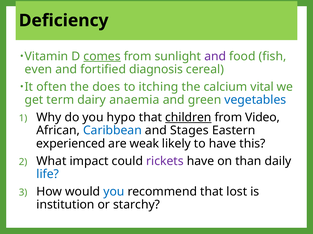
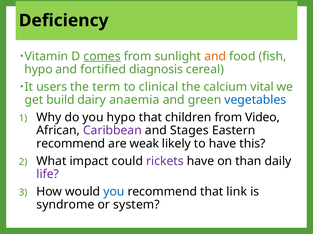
and at (215, 56) colour: purple -> orange
even at (38, 70): even -> hypo
often: often -> users
does: does -> term
itching: itching -> clinical
term: term -> build
children underline: present -> none
Caribbean colour: blue -> purple
experienced at (71, 144): experienced -> recommend
life colour: blue -> purple
lost: lost -> link
institution: institution -> syndrome
starchy: starchy -> system
